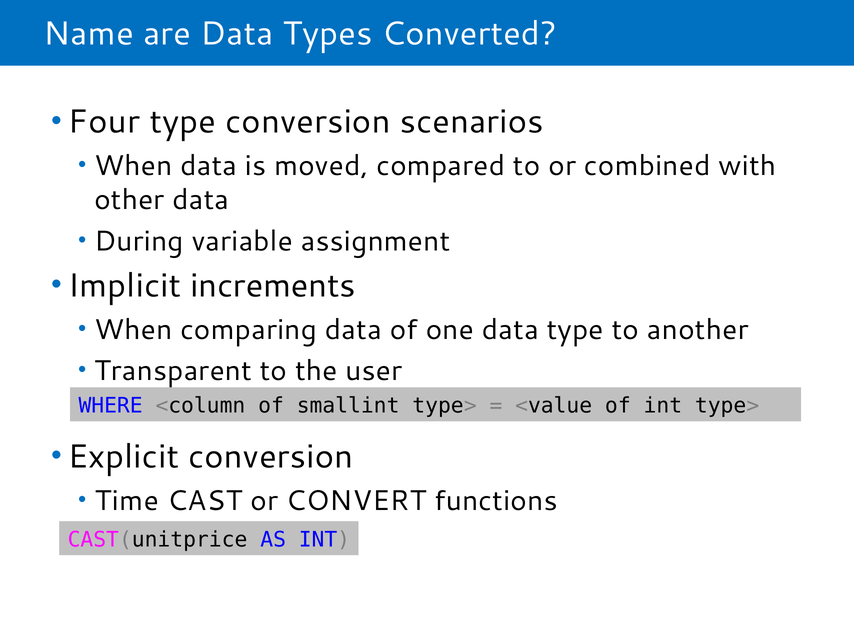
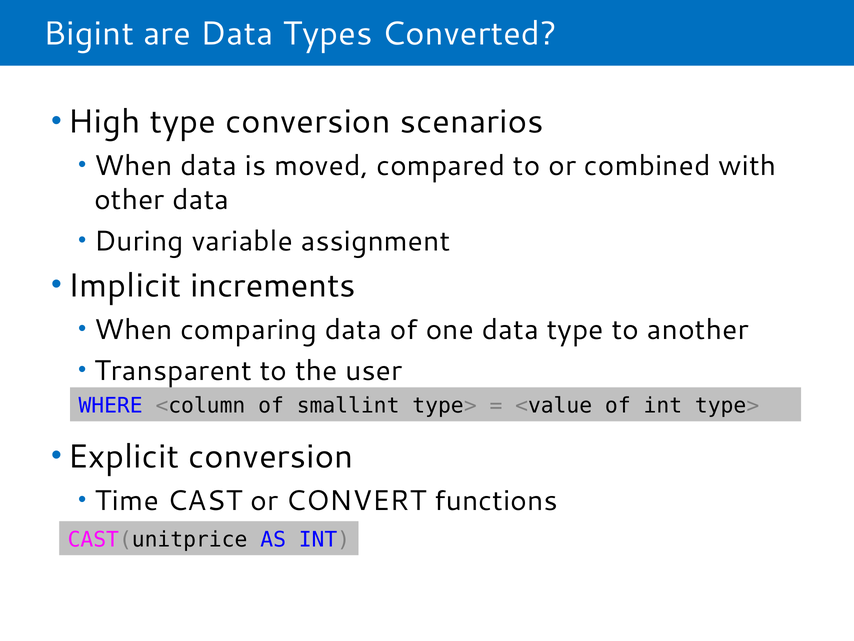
Name: Name -> Bigint
Four: Four -> High
